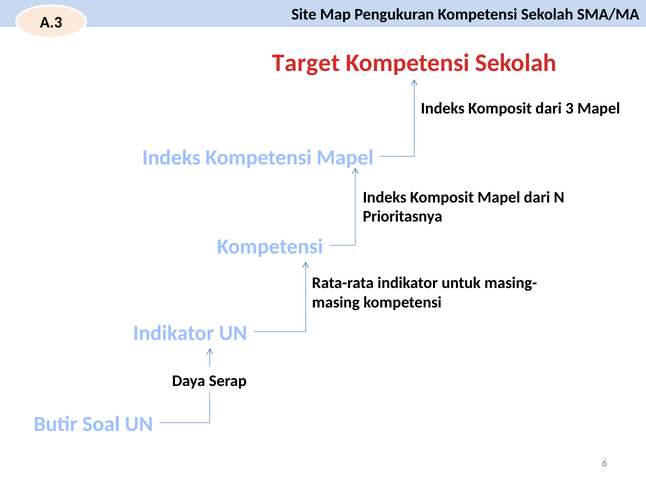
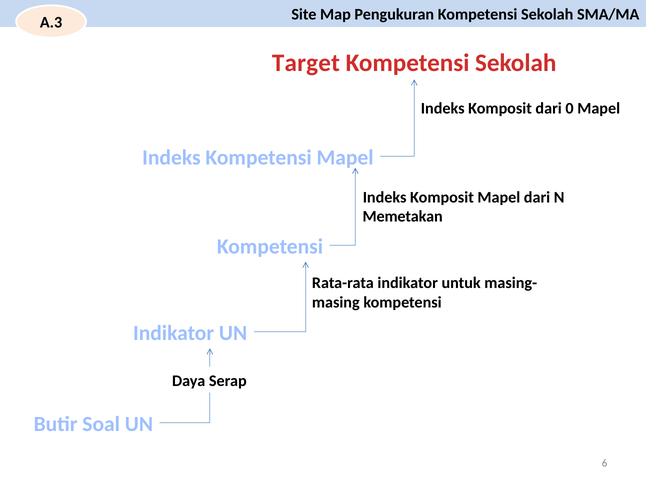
3: 3 -> 0
Prioritasnya: Prioritasnya -> Memetakan
